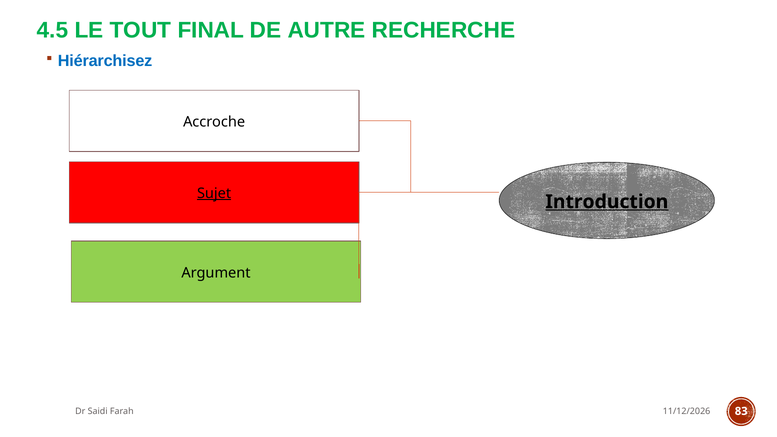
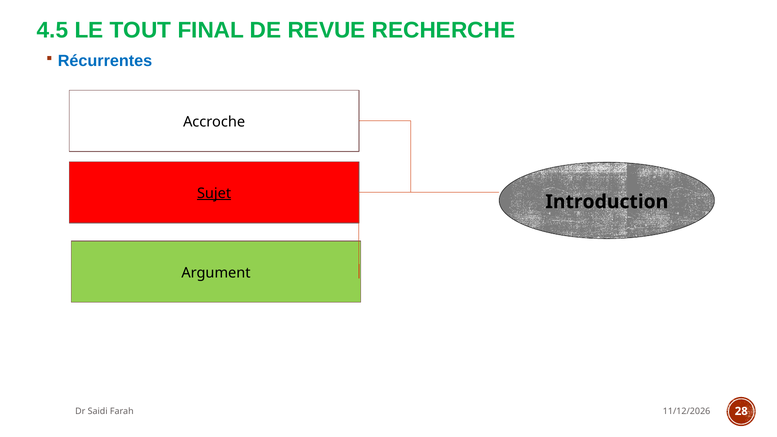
AUTRE: AUTRE -> REVUE
Hiérarchisez: Hiérarchisez -> Récurrentes
Introduction underline: present -> none
83: 83 -> 28
